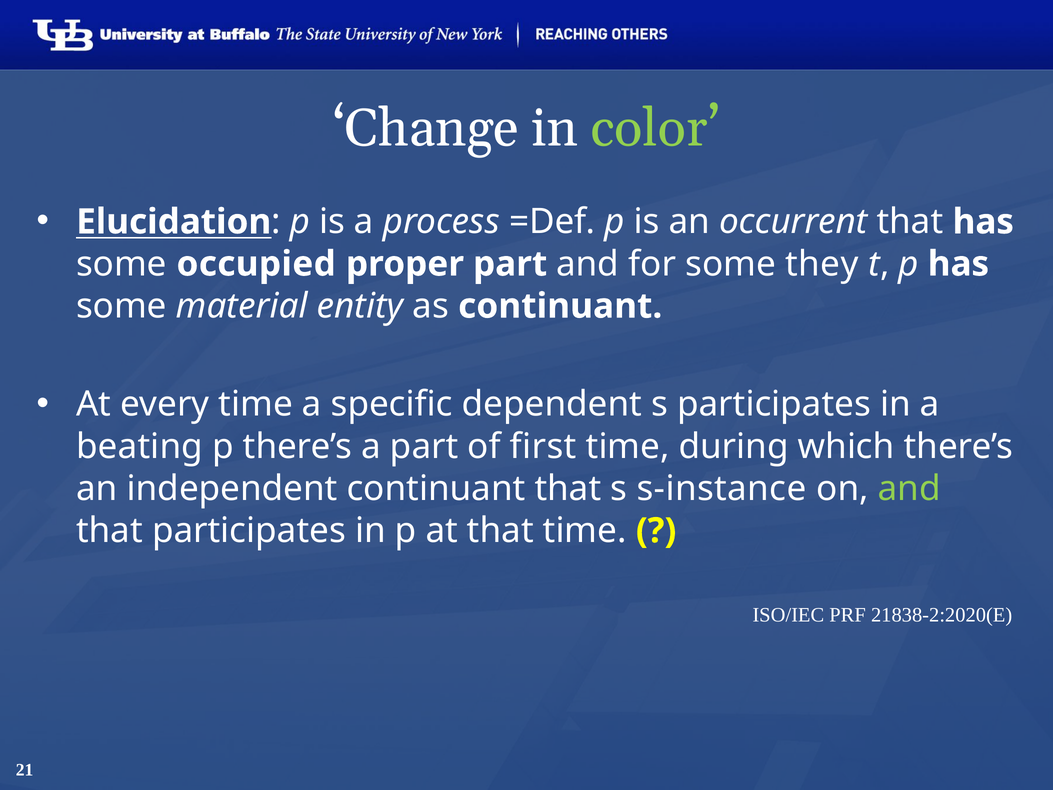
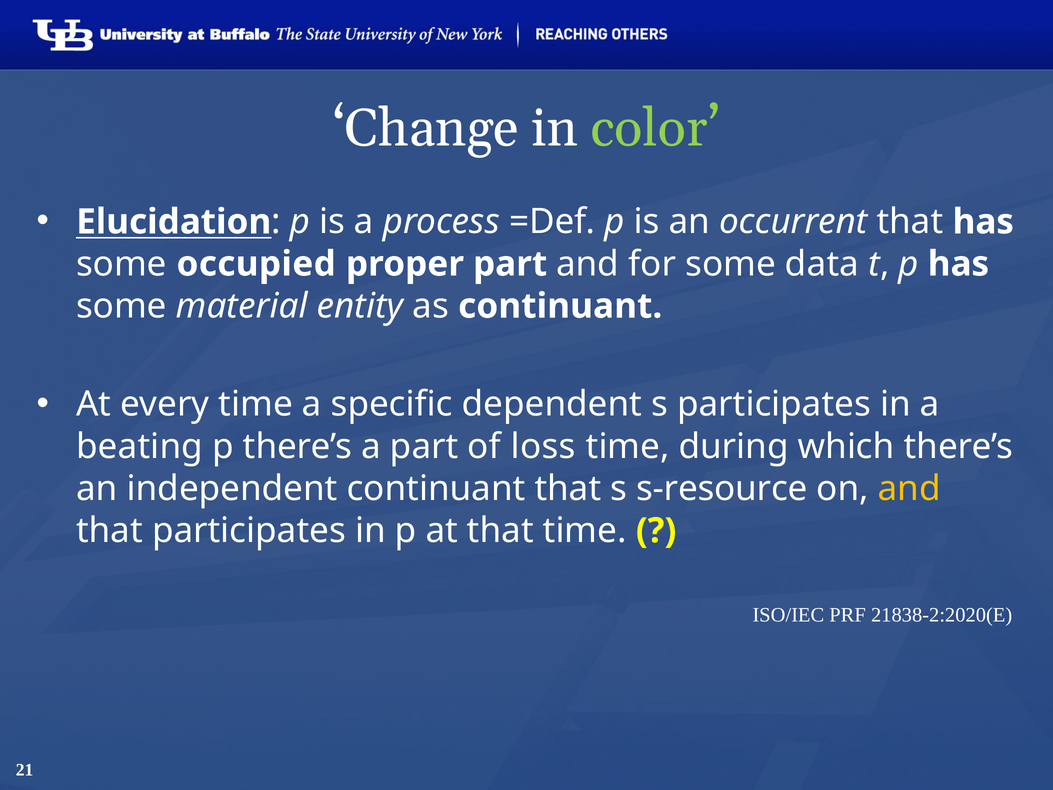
they: they -> data
first: first -> loss
s-instance: s-instance -> s-resource
and at (909, 489) colour: light green -> yellow
